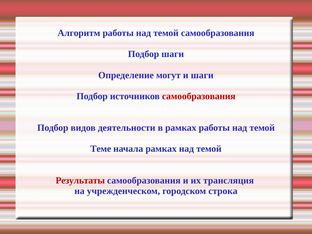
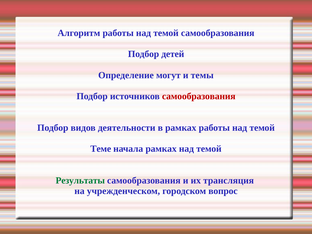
Подбор шаги: шаги -> детей
и шаги: шаги -> темы
Результаты colour: red -> green
строка: строка -> вопрос
